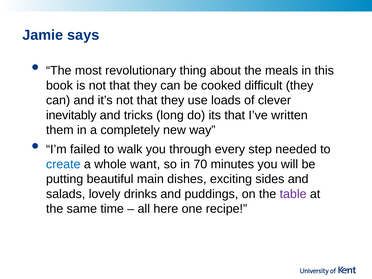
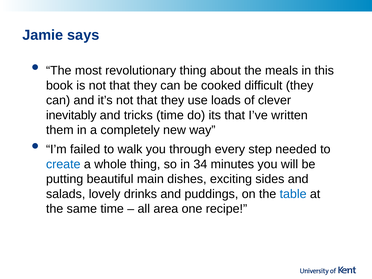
tricks long: long -> time
whole want: want -> thing
70: 70 -> 34
table colour: purple -> blue
here: here -> area
